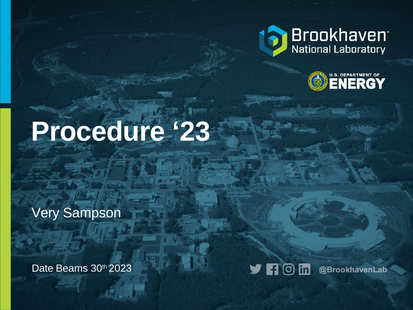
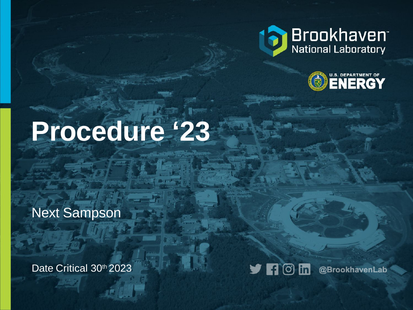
Very: Very -> Next
Beams: Beams -> Critical
